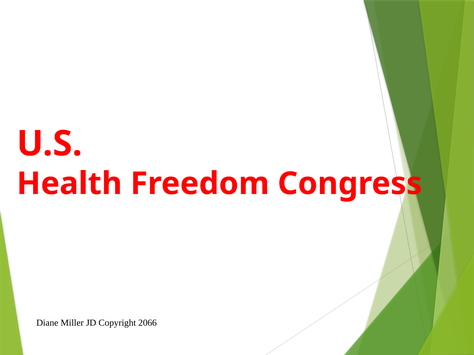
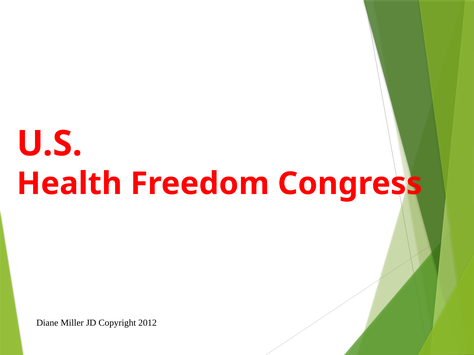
2066: 2066 -> 2012
